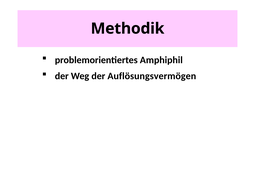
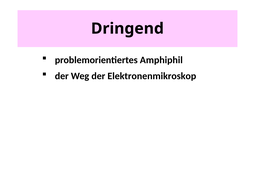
Methodik: Methodik -> Dringend
Auflösungsvermögen: Auflösungsvermögen -> Elektronenmikroskop
